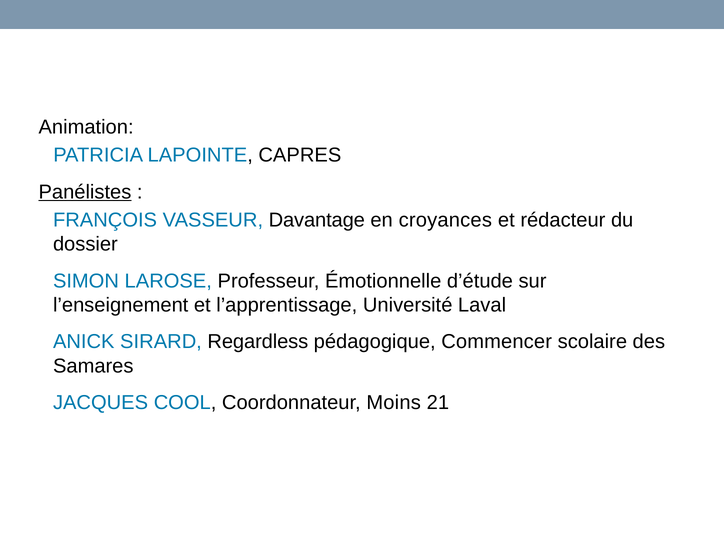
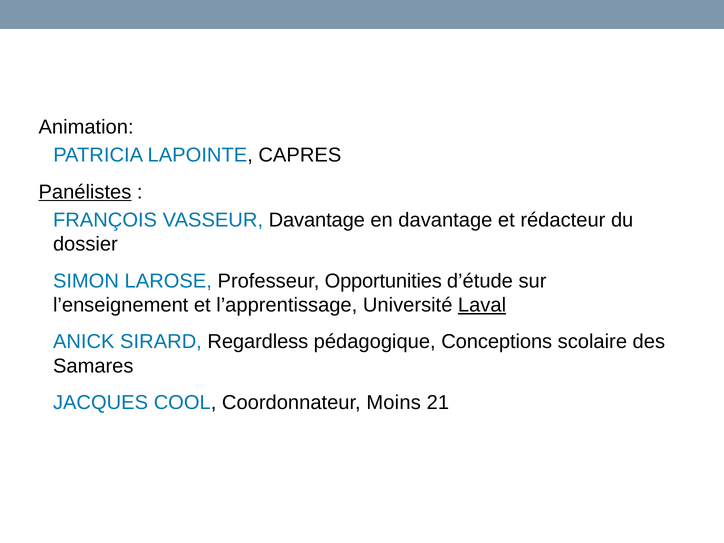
en croyances: croyances -> davantage
Émotionnelle: Émotionnelle -> Opportunities
Laval underline: none -> present
Commencer: Commencer -> Conceptions
